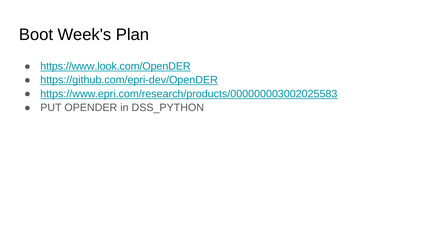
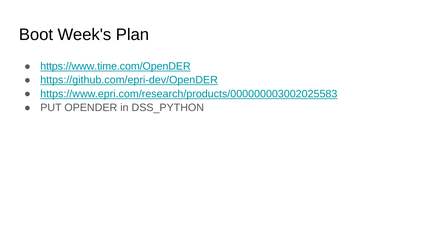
https://www.look.com/OpenDER: https://www.look.com/OpenDER -> https://www.time.com/OpenDER
